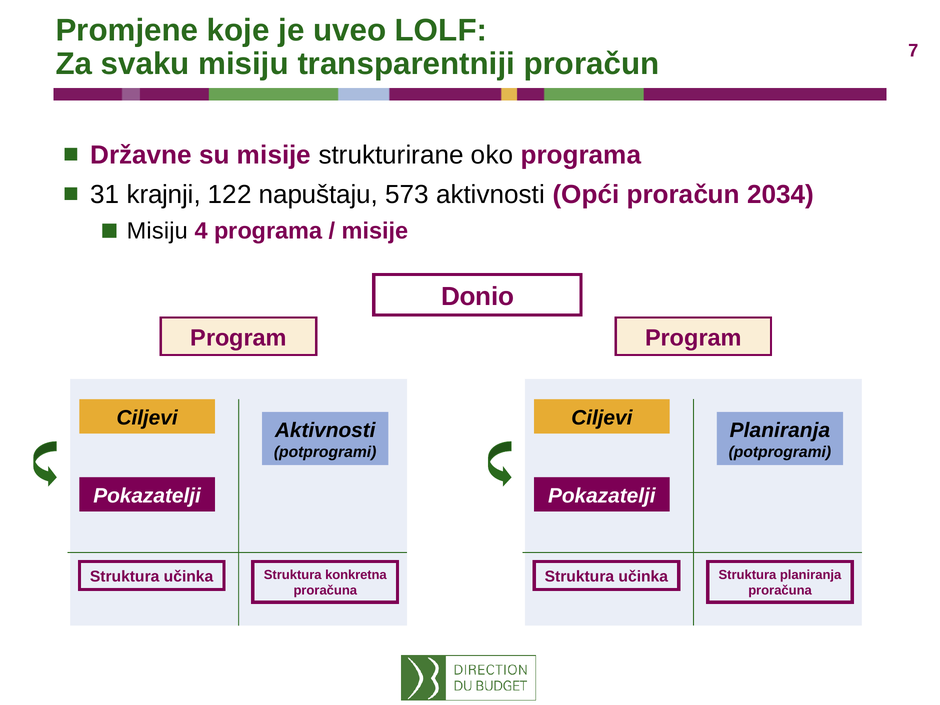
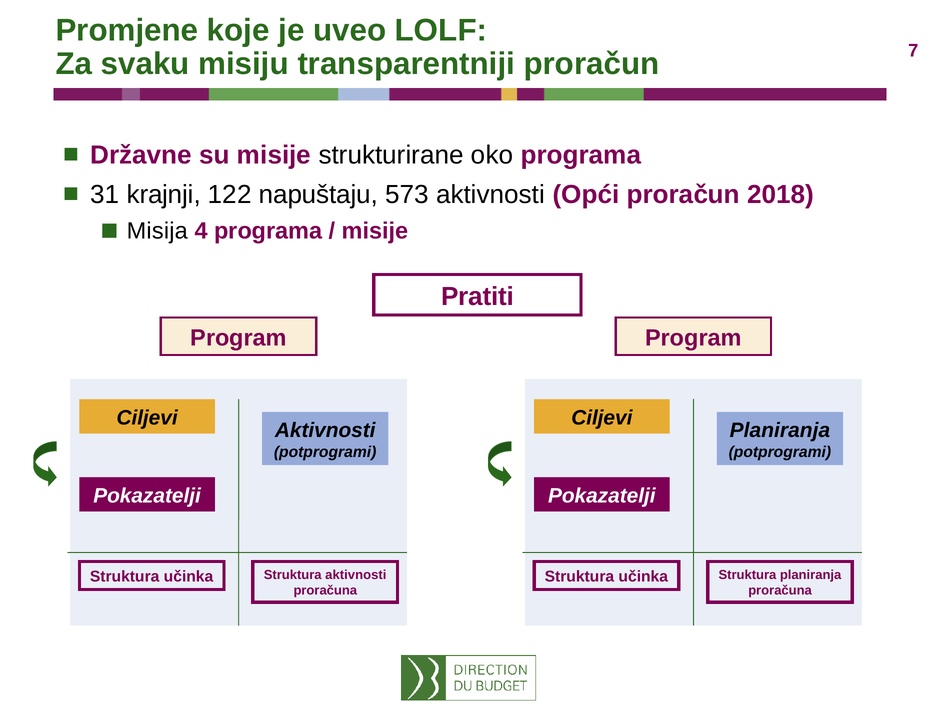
2034: 2034 -> 2018
Misiju at (157, 231): Misiju -> Misija
Donio: Donio -> Pratiti
Struktura konkretna: konkretna -> aktivnosti
